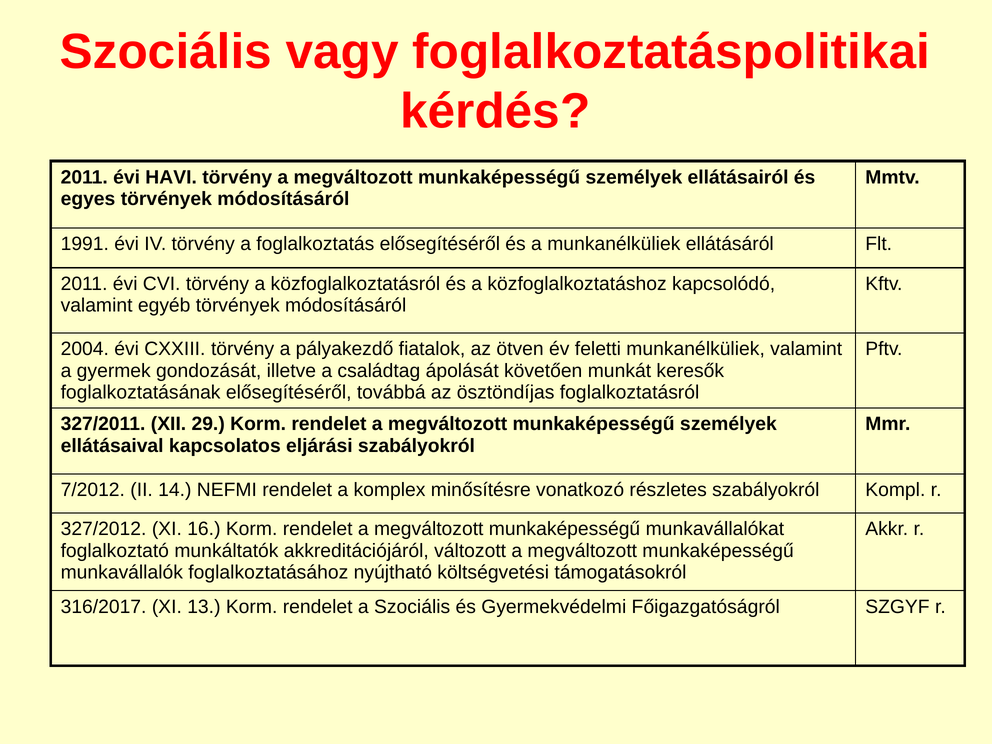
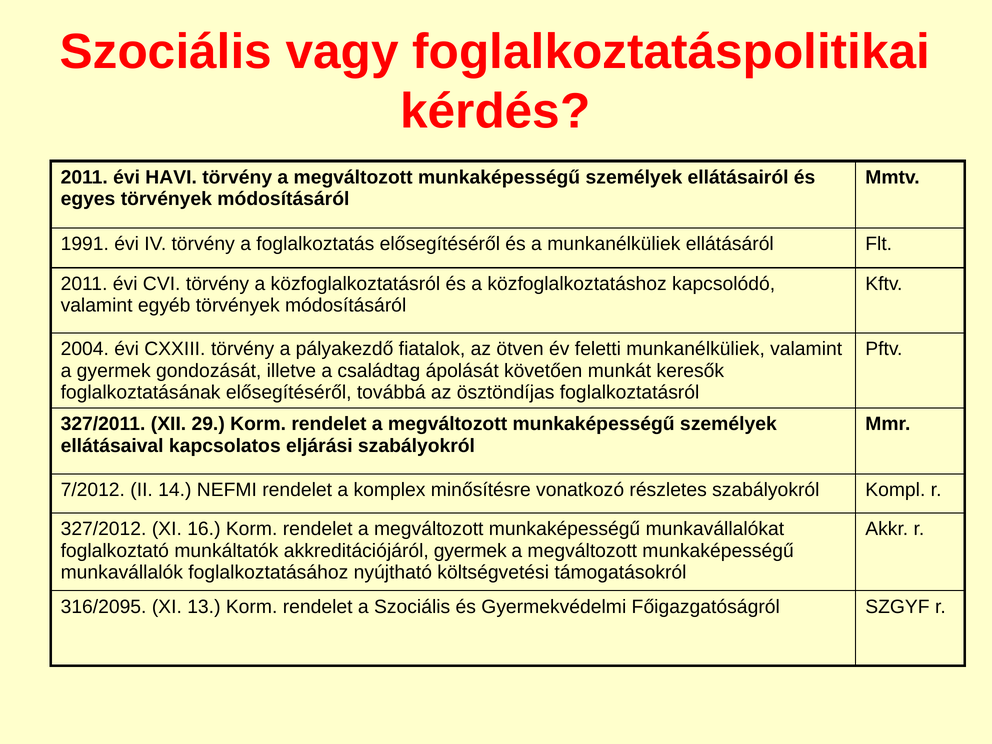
akkreditációjáról változott: változott -> gyermek
316/2017: 316/2017 -> 316/2095
